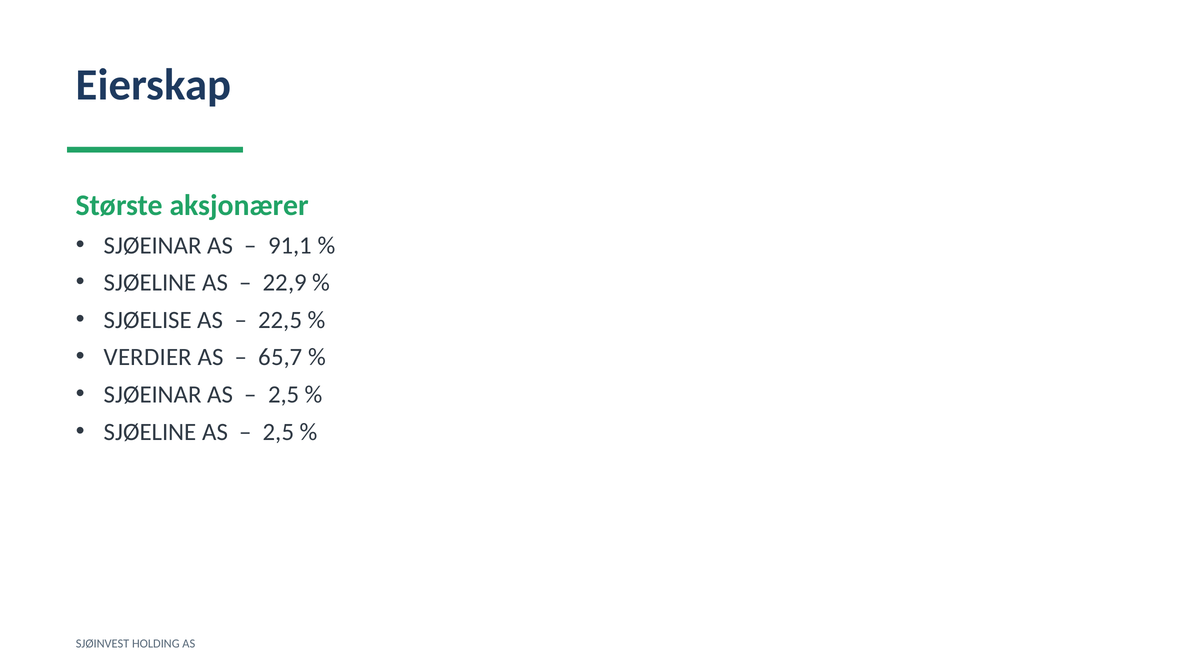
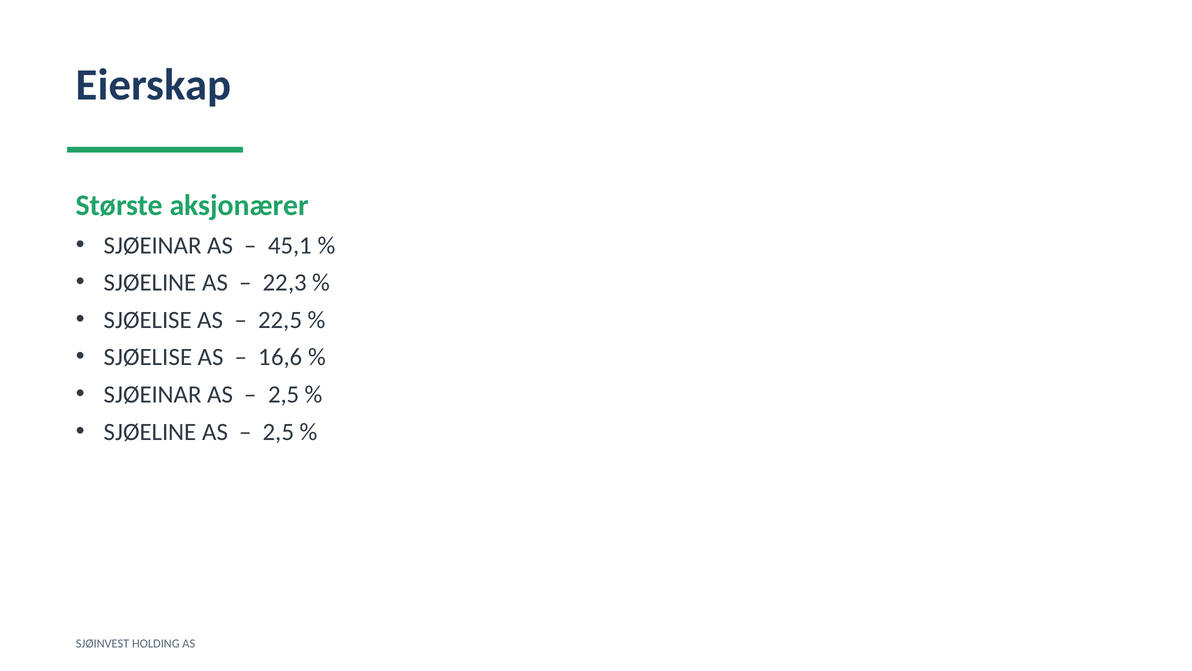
91,1: 91,1 -> 45,1
22,9: 22,9 -> 22,3
VERDIER at (148, 357): VERDIER -> SJØELISE
65,7: 65,7 -> 16,6
